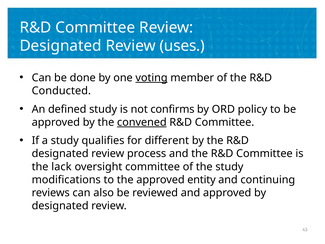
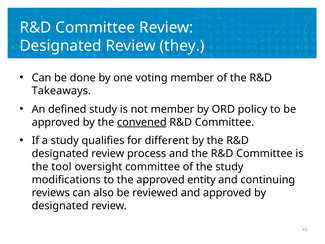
uses: uses -> they
voting underline: present -> none
Conducted: Conducted -> Takeaways
not confirms: confirms -> member
lack: lack -> tool
